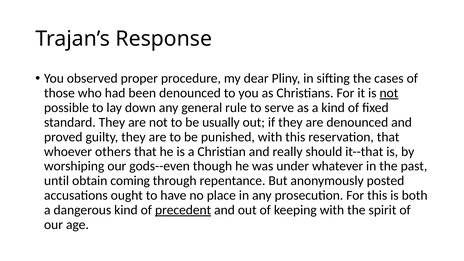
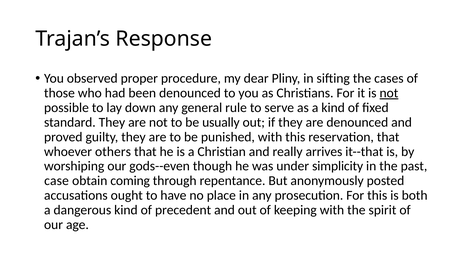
should: should -> arrives
whatever: whatever -> simplicity
until: until -> case
precedent underline: present -> none
